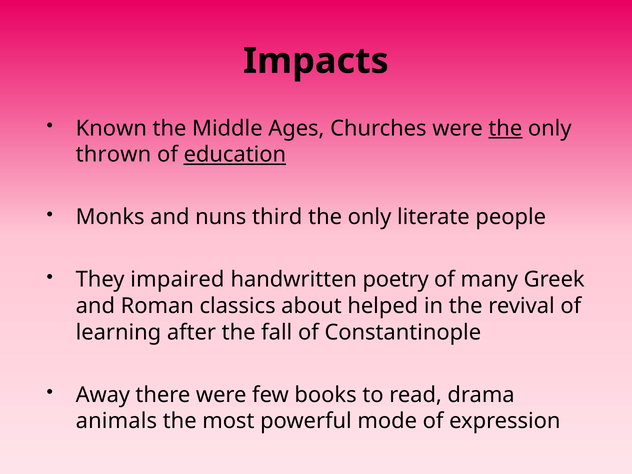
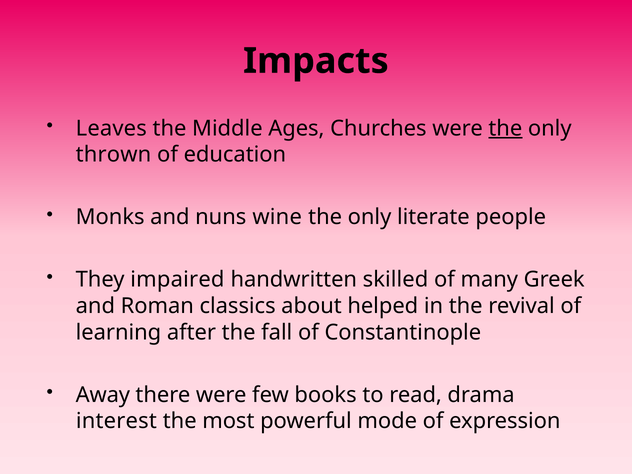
Known: Known -> Leaves
education underline: present -> none
third: third -> wine
poetry: poetry -> skilled
animals: animals -> interest
